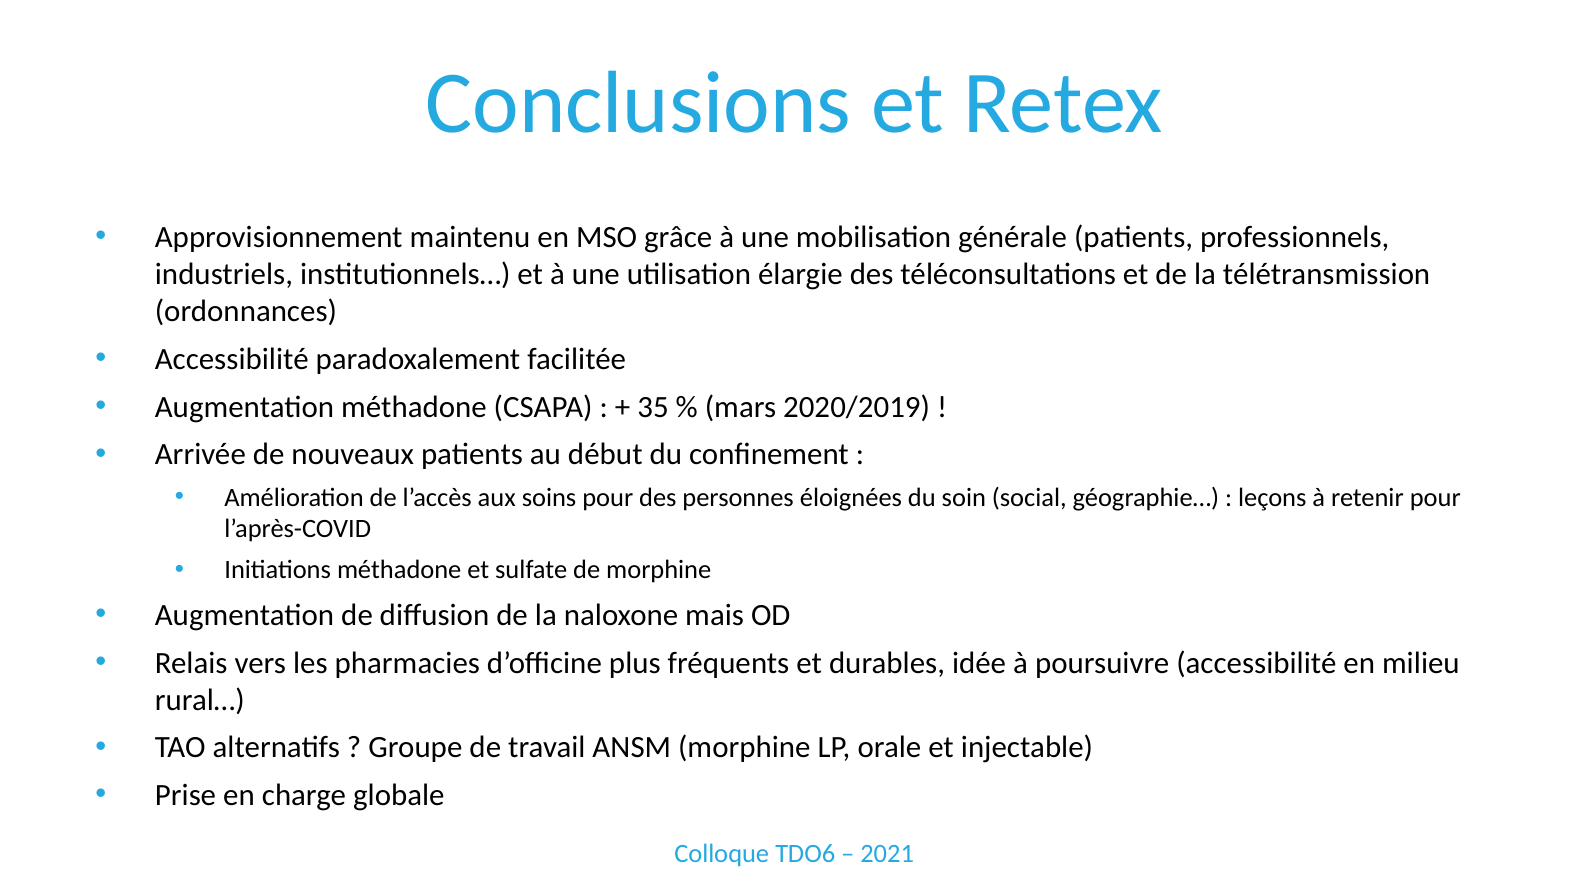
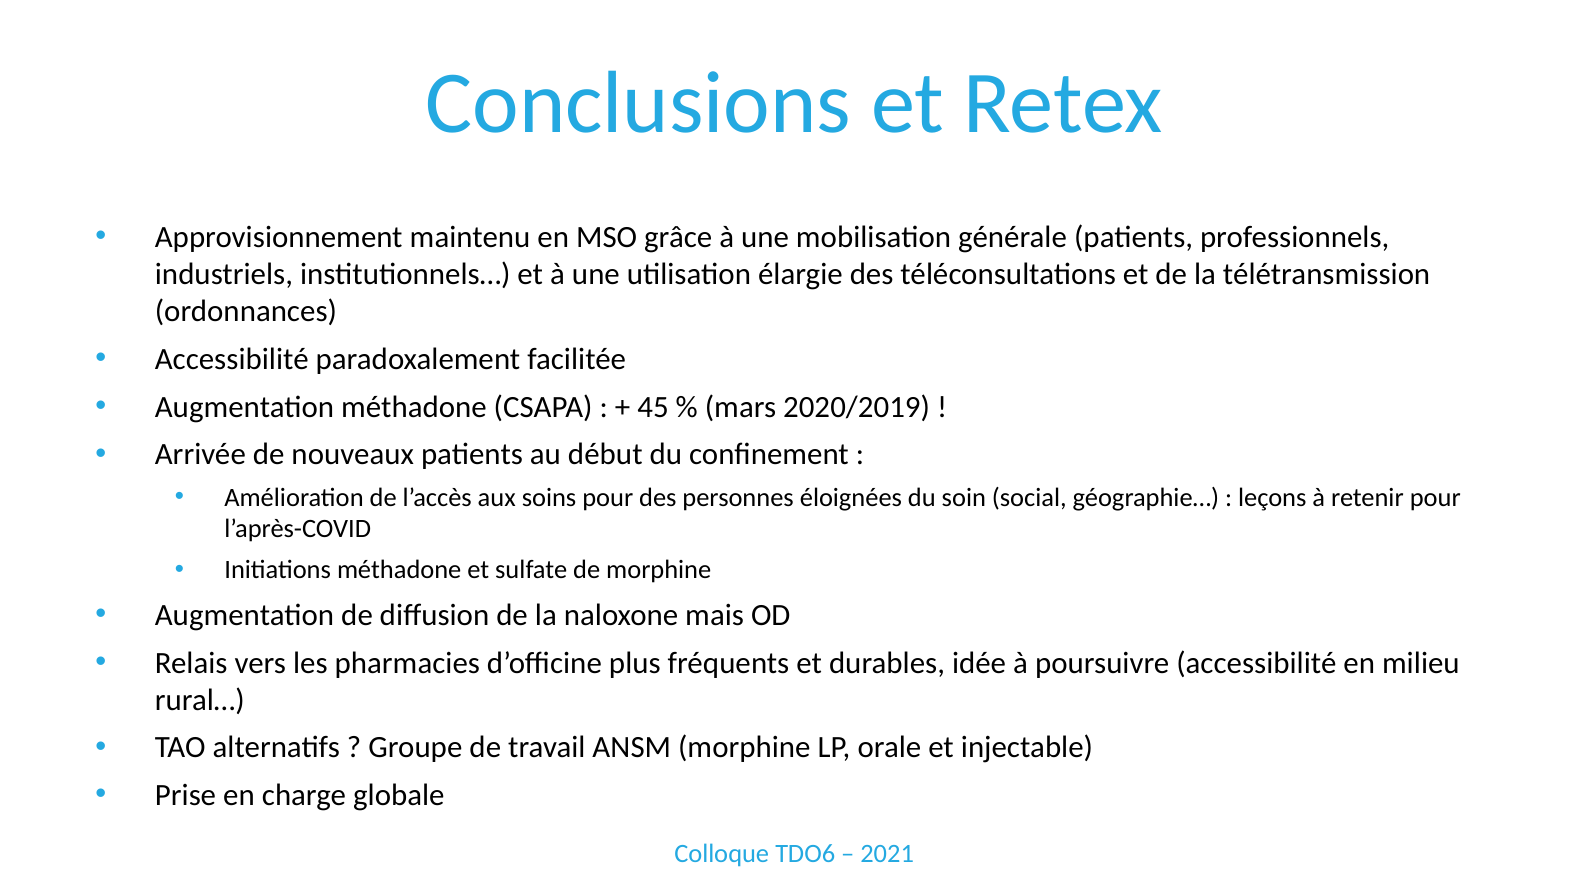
35: 35 -> 45
